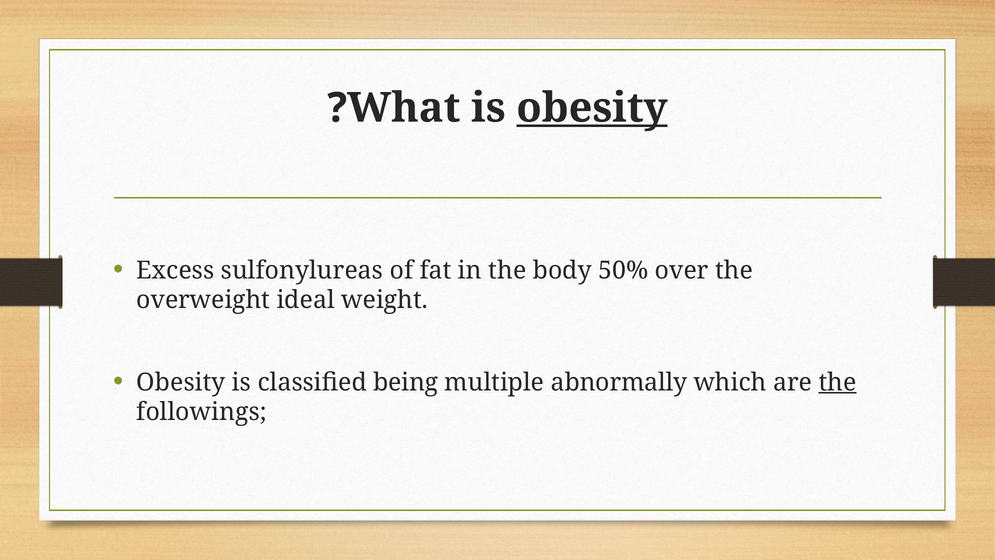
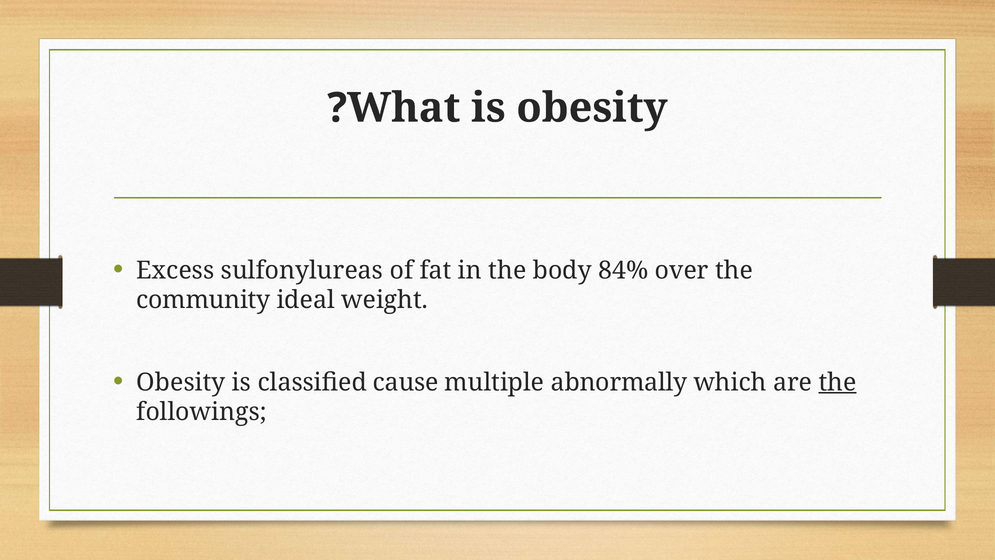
obesity at (592, 108) underline: present -> none
50%: 50% -> 84%
overweight: overweight -> community
being: being -> cause
